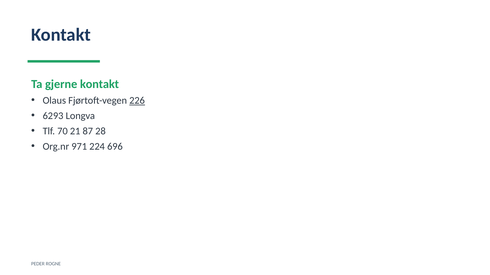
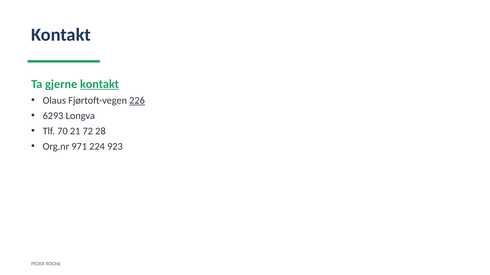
kontakt at (100, 84) underline: none -> present
87: 87 -> 72
696: 696 -> 923
